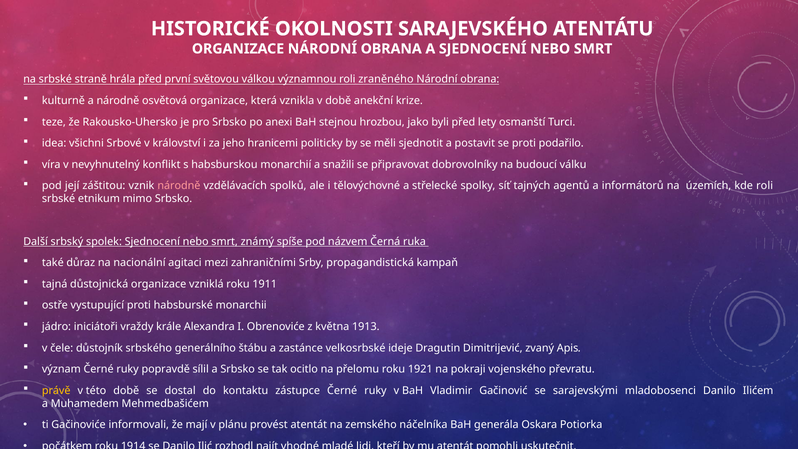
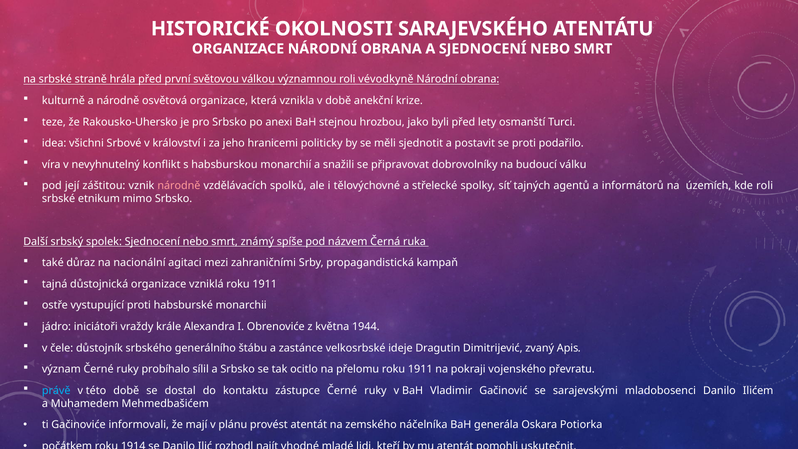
zraněného: zraněného -> vévodkyně
1913: 1913 -> 1944
popravdě: popravdě -> probíhalo
přelomu roku 1921: 1921 -> 1911
právě colour: yellow -> light blue
